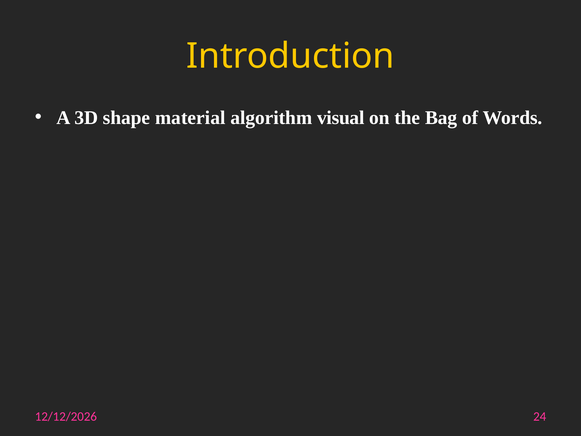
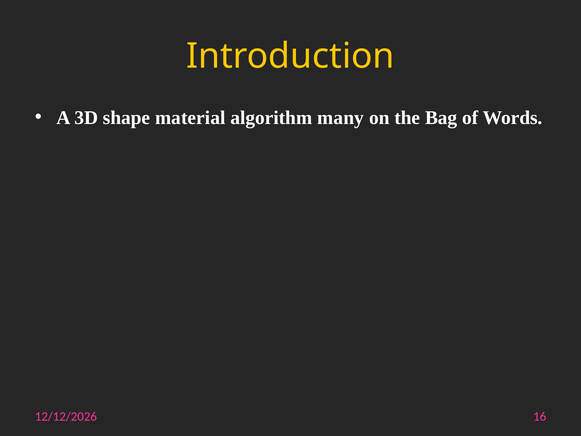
visual: visual -> many
24: 24 -> 16
